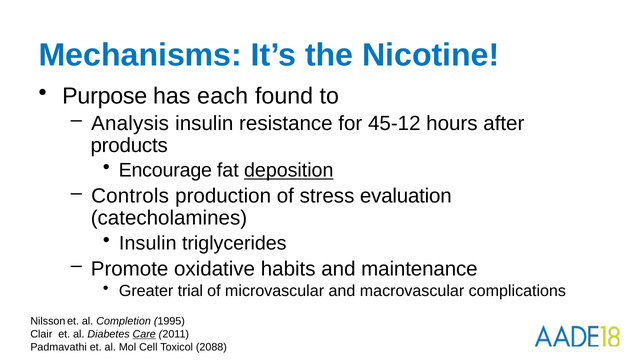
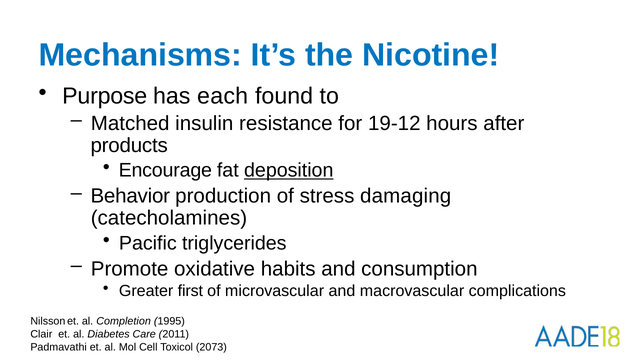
Analysis: Analysis -> Matched
45-12: 45-12 -> 19-12
Controls: Controls -> Behavior
evaluation: evaluation -> damaging
Insulin at (148, 243): Insulin -> Pacific
maintenance: maintenance -> consumption
trial: trial -> first
Care underline: present -> none
2088: 2088 -> 2073
